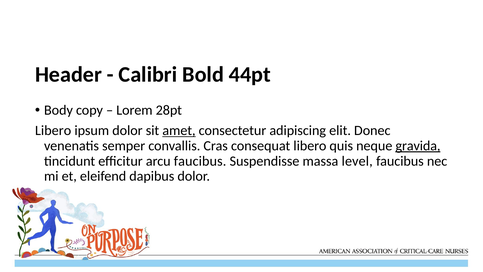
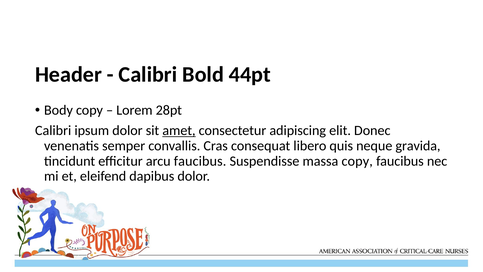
Libero at (53, 130): Libero -> Calibri
gravida underline: present -> none
massa level: level -> copy
